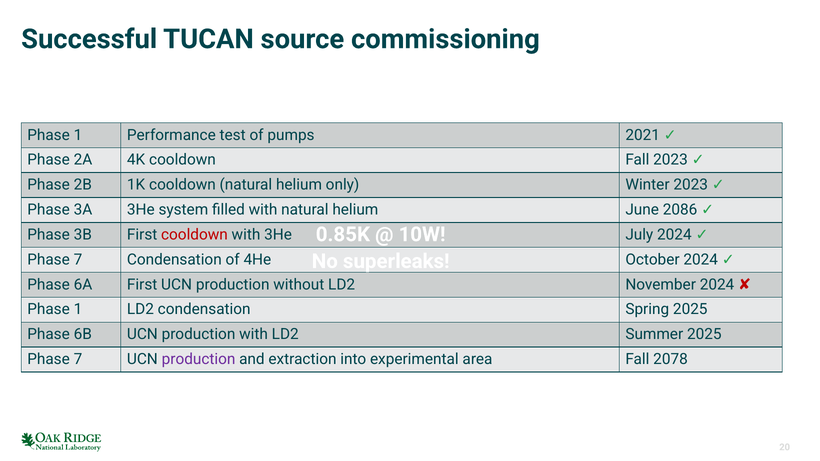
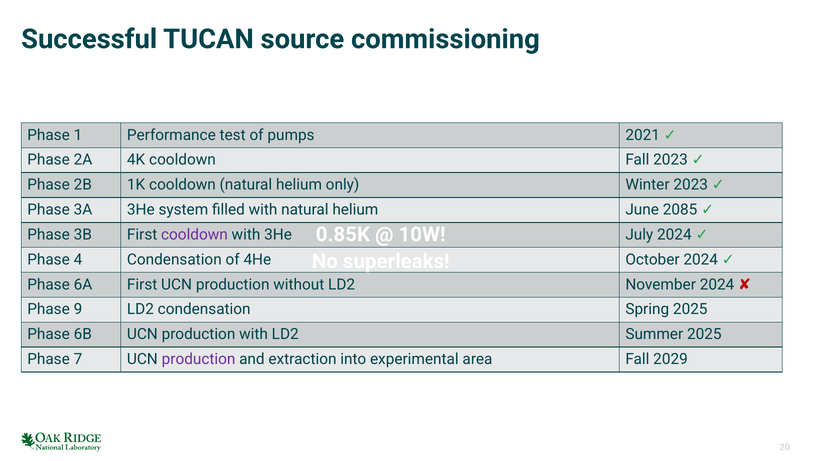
2086: 2086 -> 2085
cooldown at (194, 235) colour: red -> purple
7 at (78, 260): 7 -> 4
1 at (78, 310): 1 -> 9
2078: 2078 -> 2029
